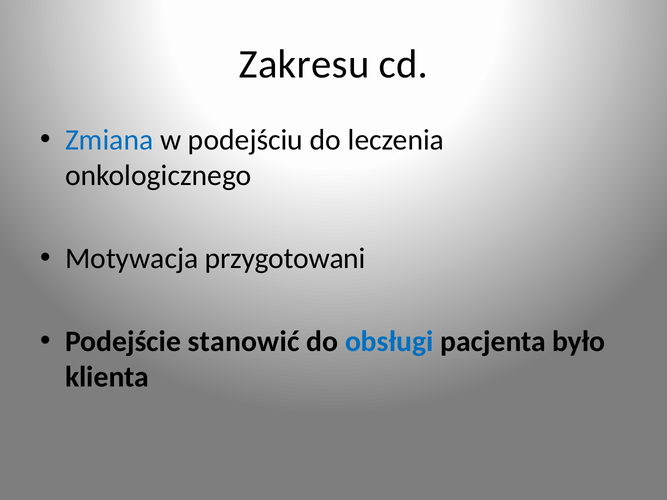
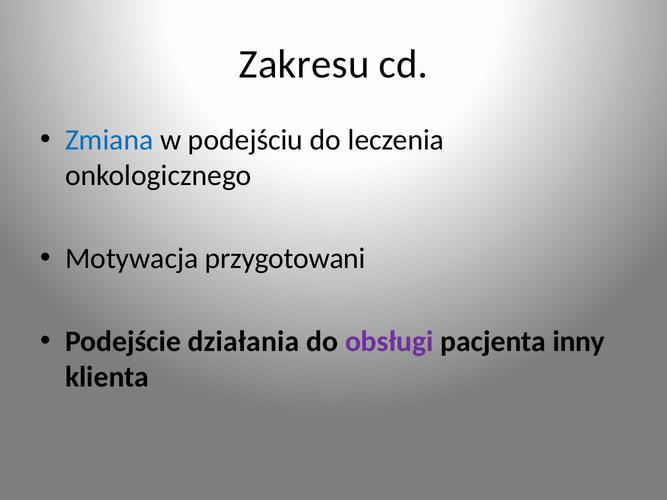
stanowić: stanowić -> działania
obsługi colour: blue -> purple
było: było -> inny
